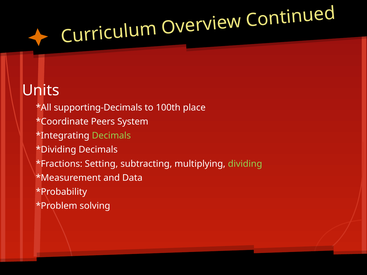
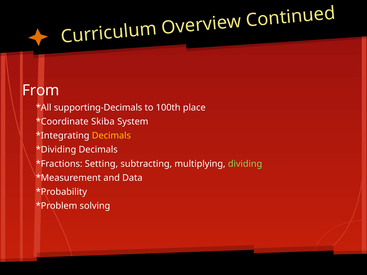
Units: Units -> From
Peers: Peers -> Skiba
Decimals at (111, 136) colour: light green -> yellow
